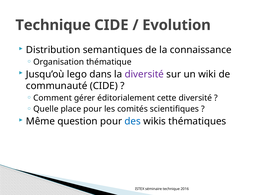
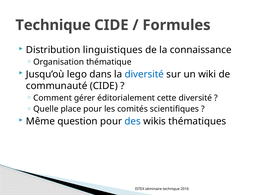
Evolution: Evolution -> Formules
semantiques: semantiques -> linguistiques
diversité at (144, 74) colour: purple -> blue
